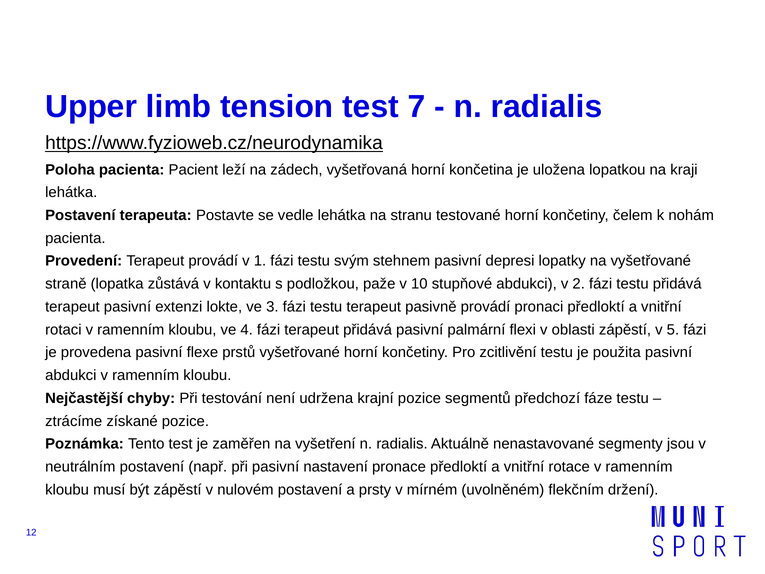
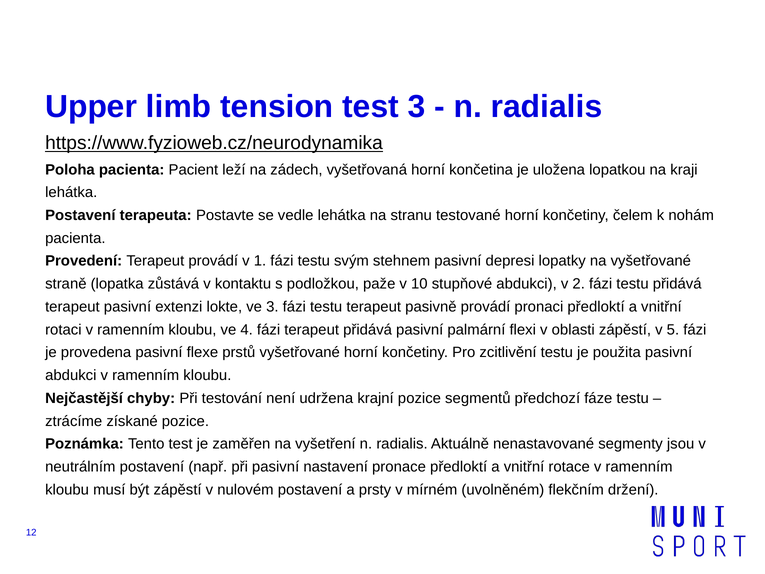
test 7: 7 -> 3
